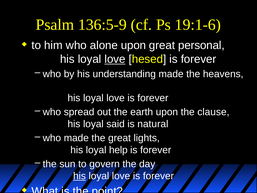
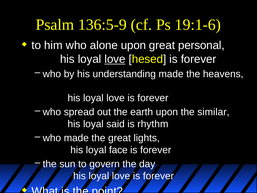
clause: clause -> similar
natural: natural -> rhythm
help: help -> face
his at (80, 176) underline: present -> none
